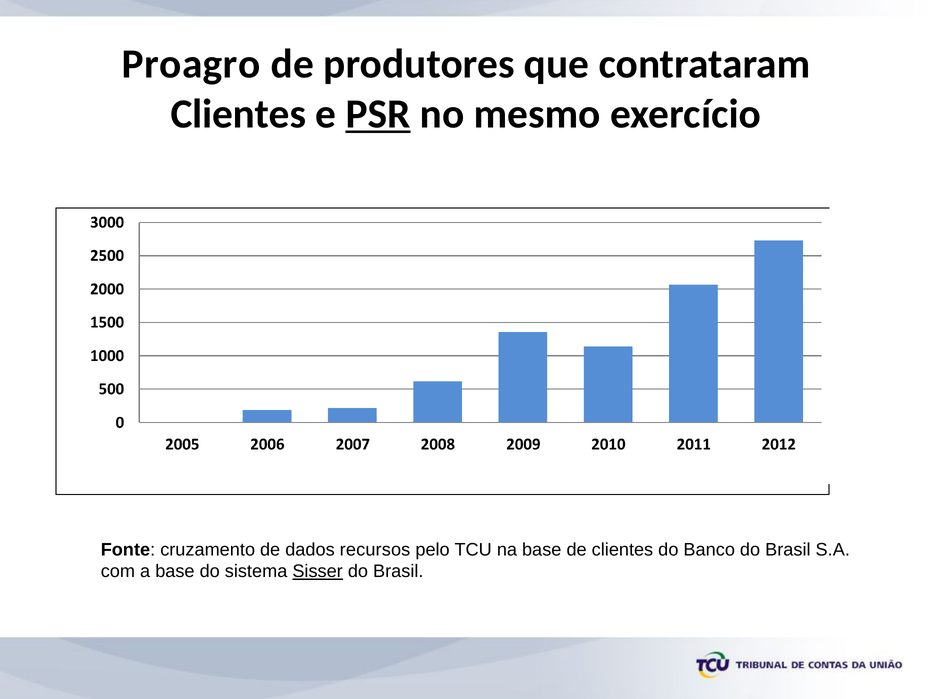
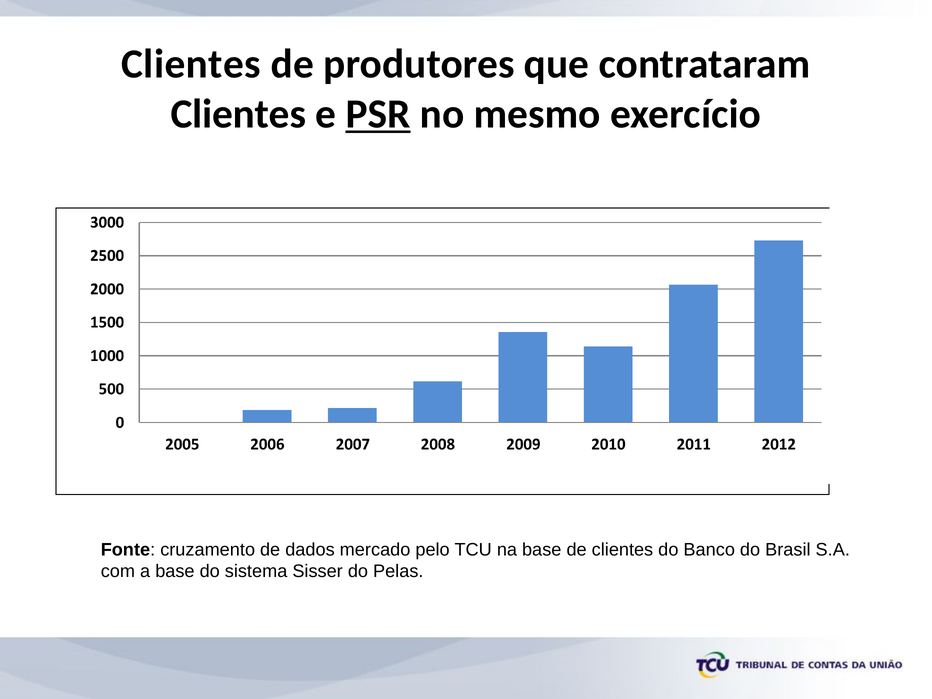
Proagro at (191, 64): Proagro -> Clientes
recursos: recursos -> mercado
Sisser underline: present -> none
Brasil at (398, 571): Brasil -> Pelas
